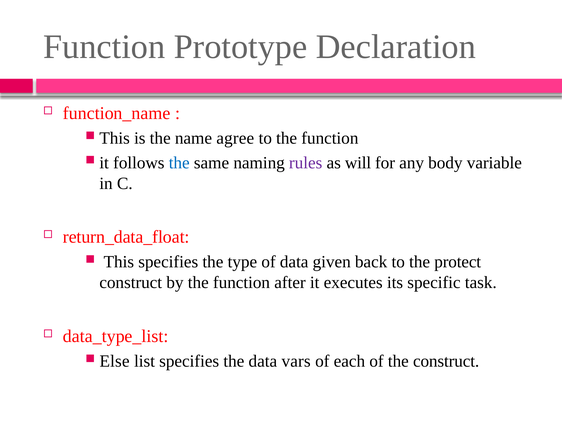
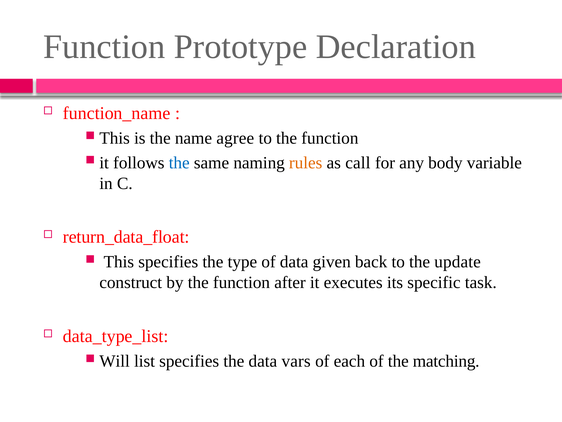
rules colour: purple -> orange
will: will -> call
protect: protect -> update
Else: Else -> Will
the construct: construct -> matching
